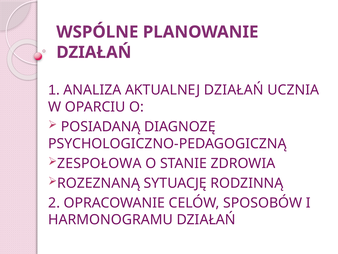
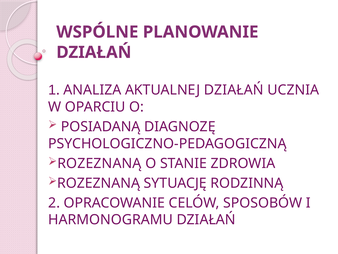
ZESPOŁOWA at (99, 163): ZESPOŁOWA -> ROZEZNANĄ
